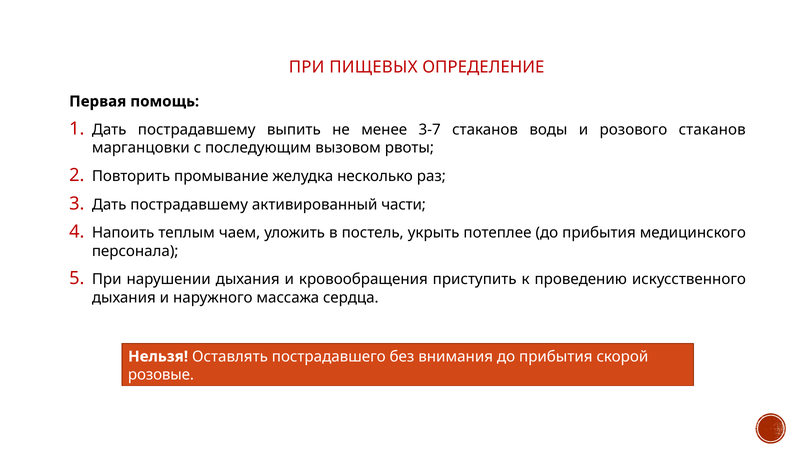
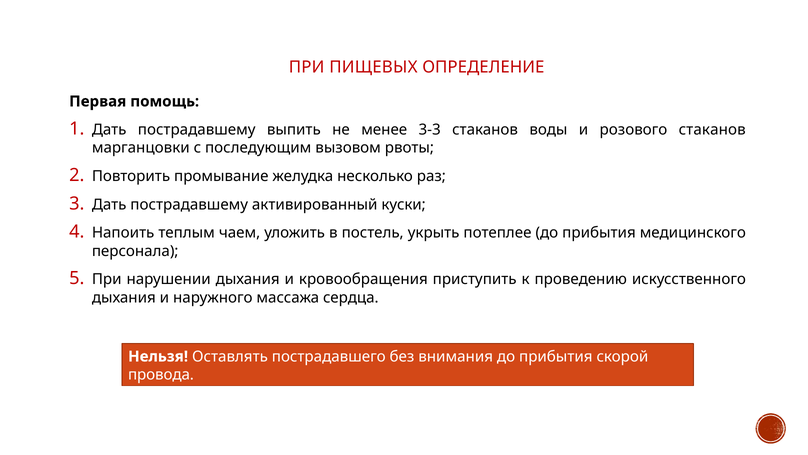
3-7: 3-7 -> 3-3
части: части -> куски
розовые: розовые -> провода
